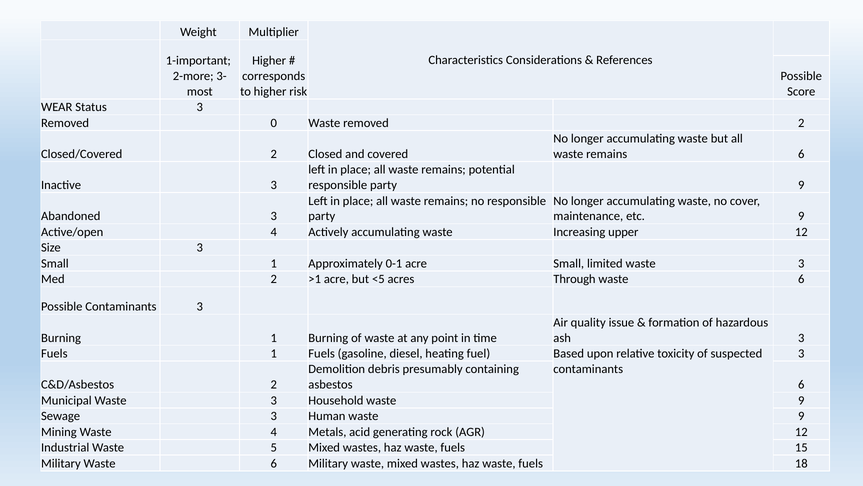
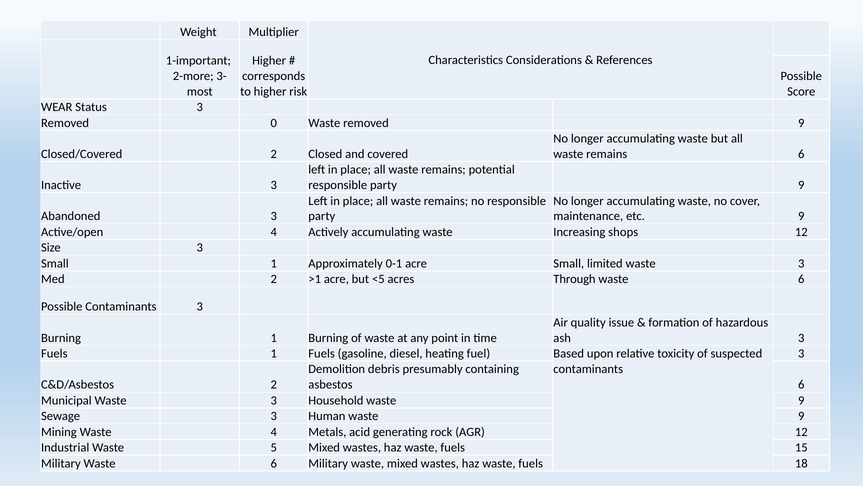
removed 2: 2 -> 9
upper: upper -> shops
